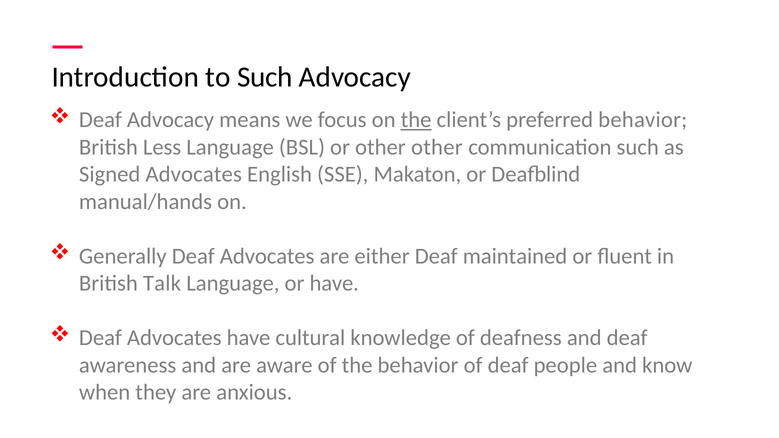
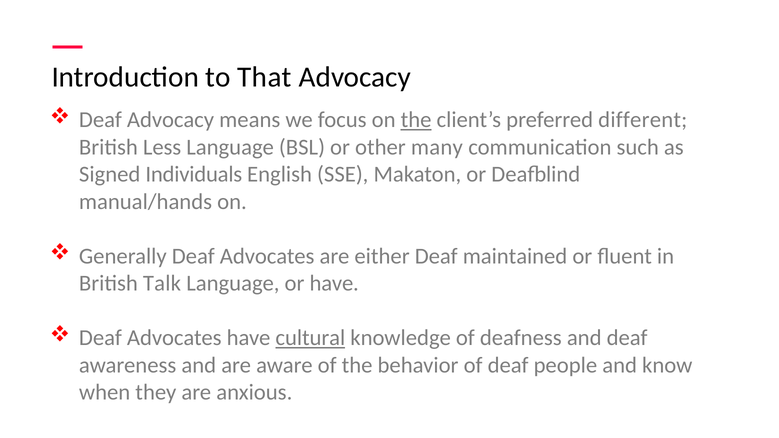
to Such: Such -> That
preferred behavior: behavior -> different
other other: other -> many
Signed Advocates: Advocates -> Individuals
cultural underline: none -> present
